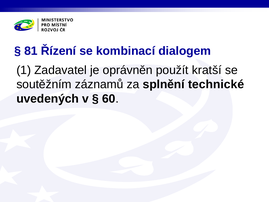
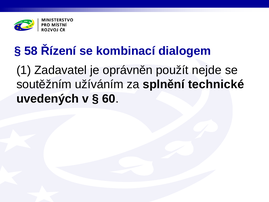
81: 81 -> 58
kratší: kratší -> nejde
záznamů: záznamů -> užíváním
